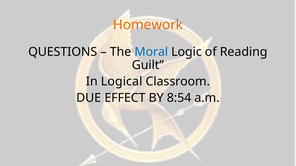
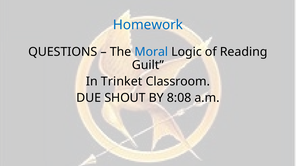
Homework colour: orange -> blue
Logical: Logical -> Trinket
EFFECT: EFFECT -> SHOUT
8:54: 8:54 -> 8:08
